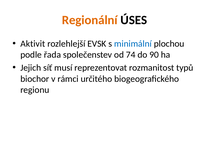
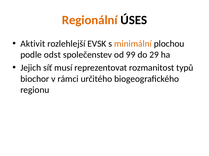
minimální colour: blue -> orange
řada: řada -> odst
74: 74 -> 99
90: 90 -> 29
